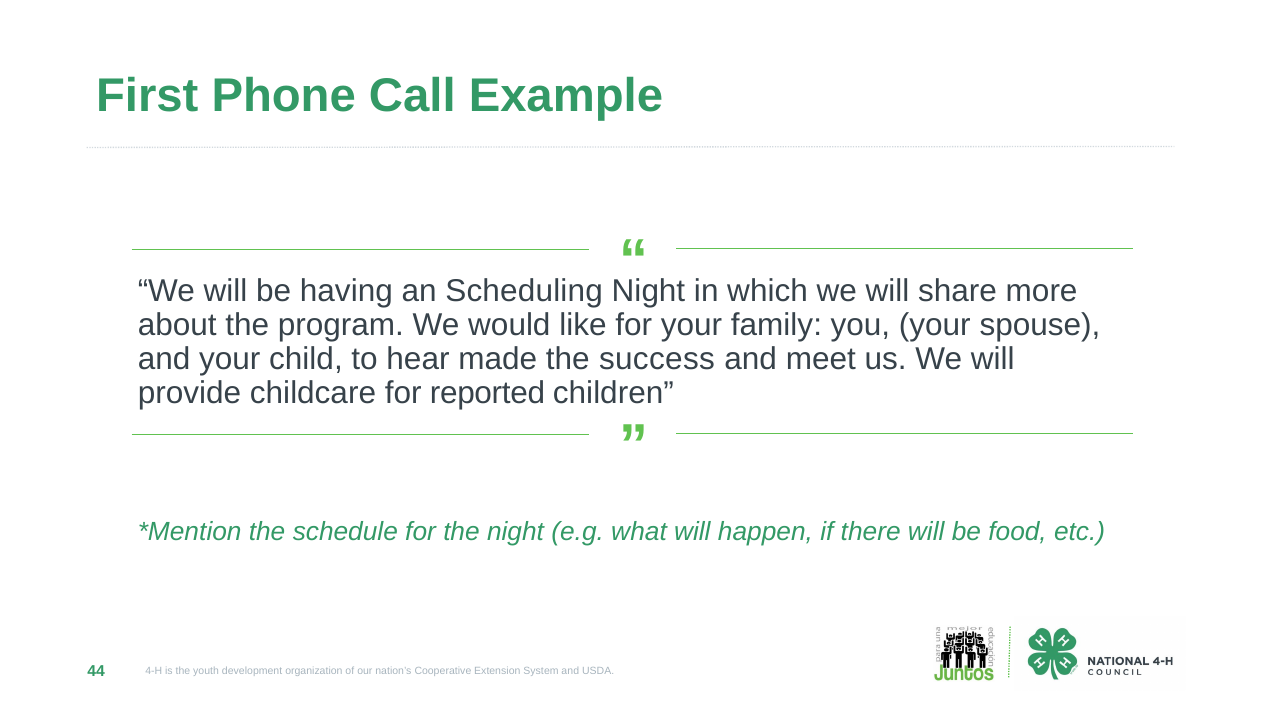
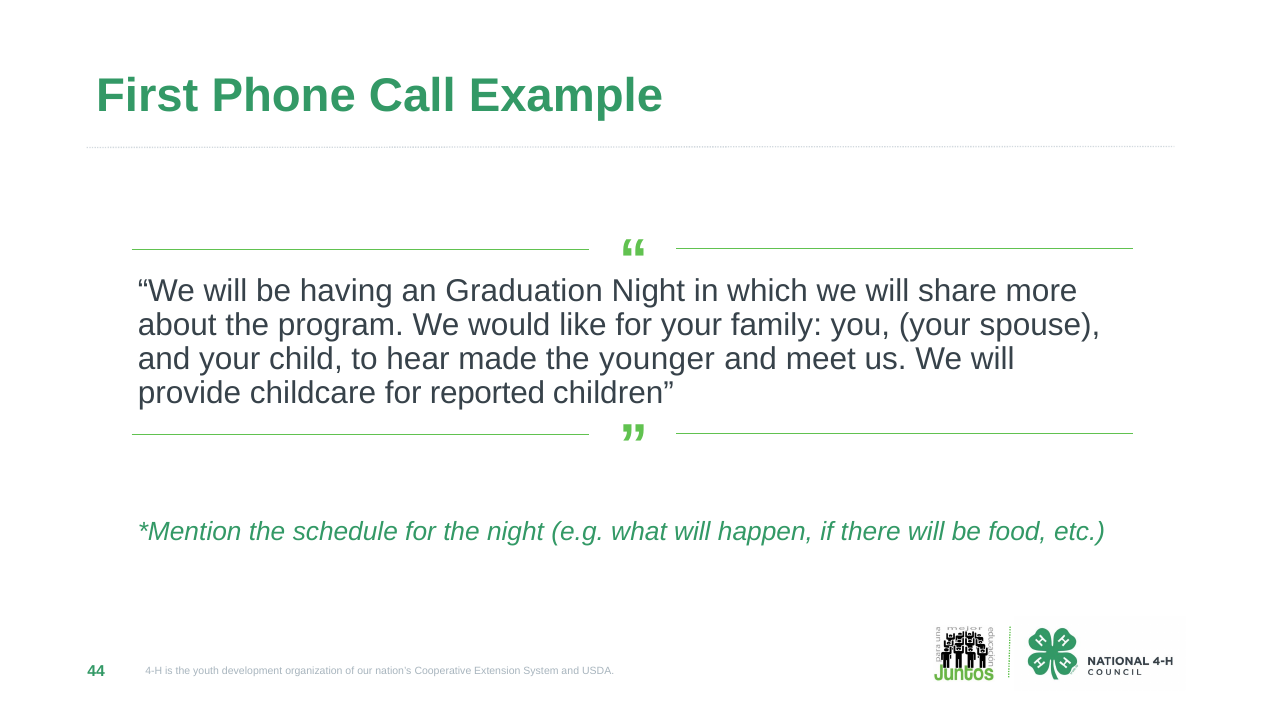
Scheduling: Scheduling -> Graduation
success: success -> younger
